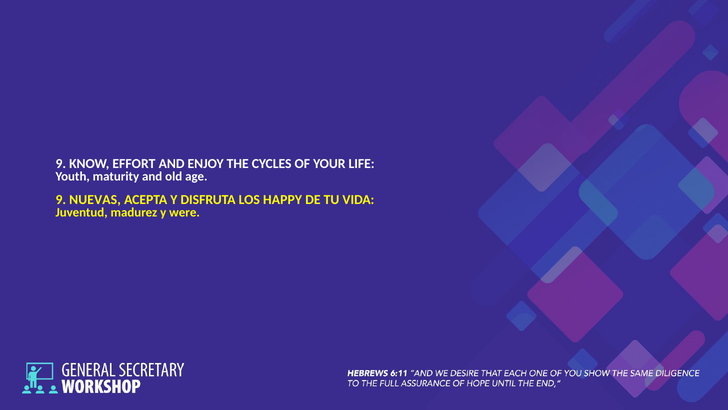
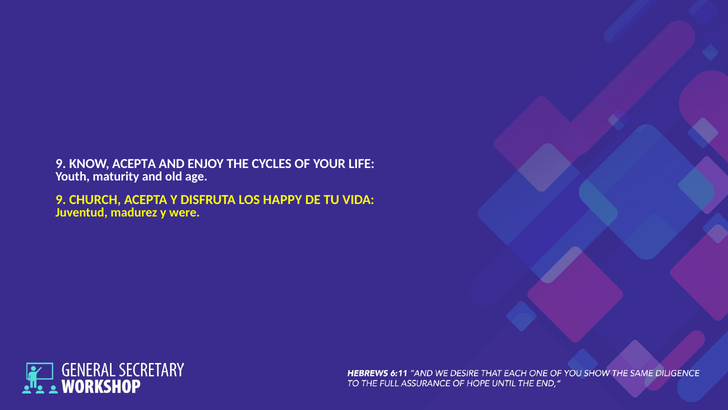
KNOW EFFORT: EFFORT -> ACEPTA
NUEVAS: NUEVAS -> CHURCH
